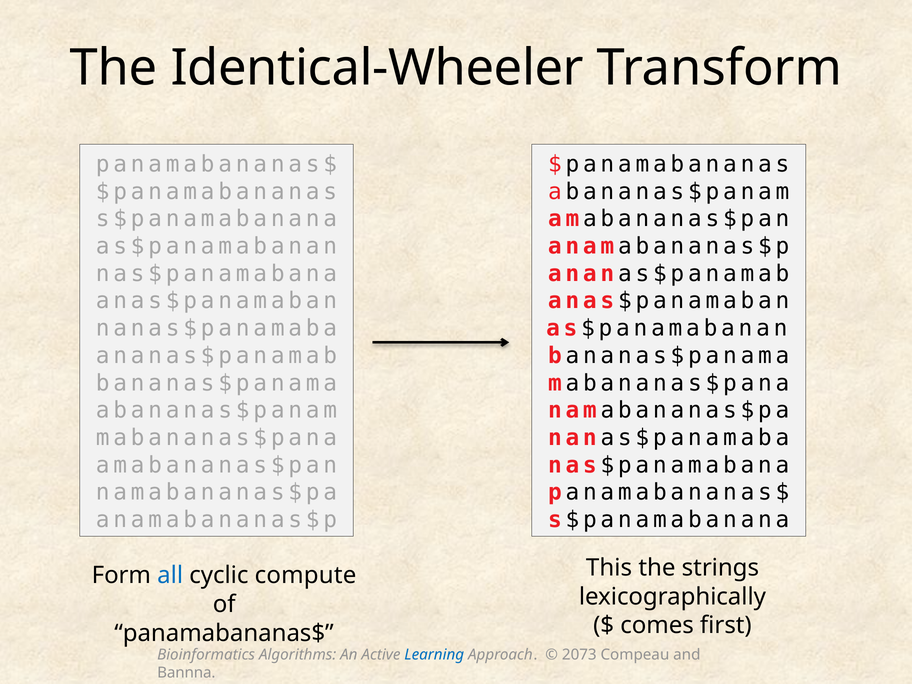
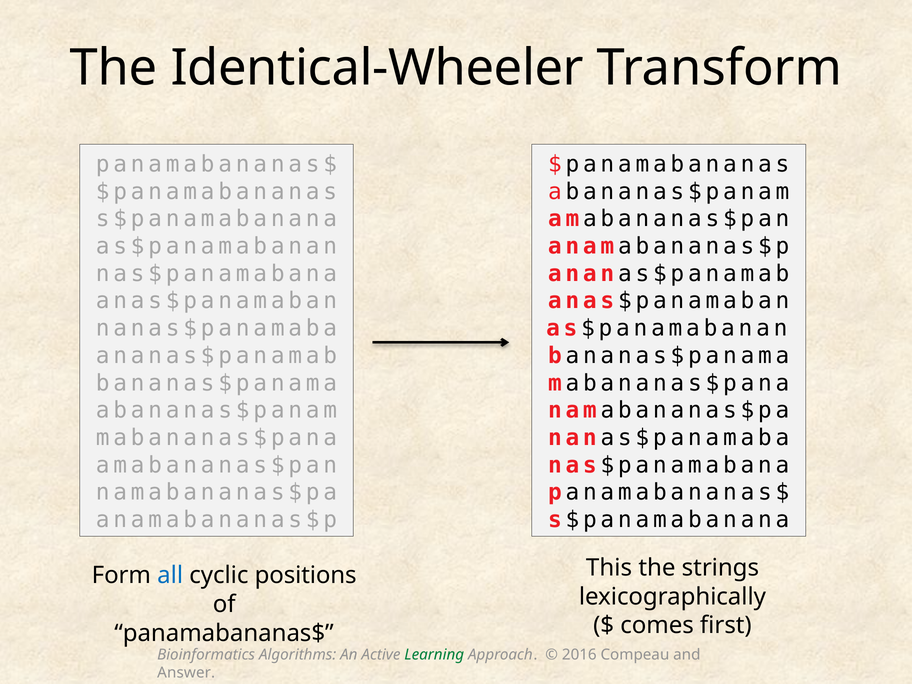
compute: compute -> positions
Learning colour: blue -> green
2073: 2073 -> 2016
Bannna: Bannna -> Answer
